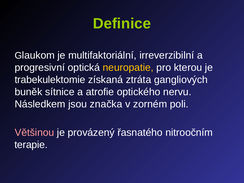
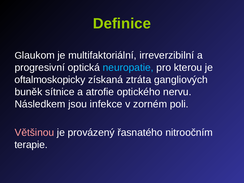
neuropatie colour: yellow -> light blue
trabekulektomie: trabekulektomie -> oftalmoskopicky
značka: značka -> infekce
